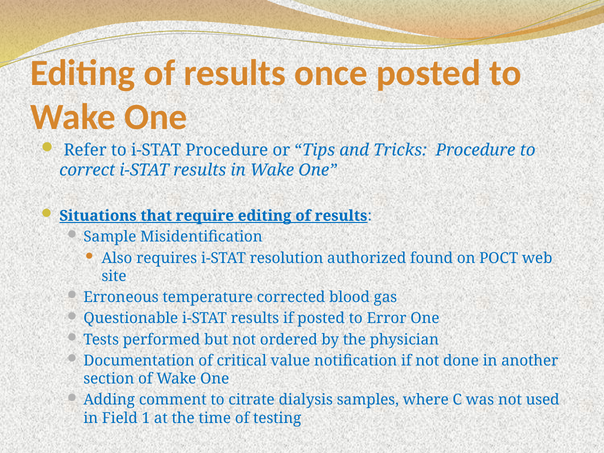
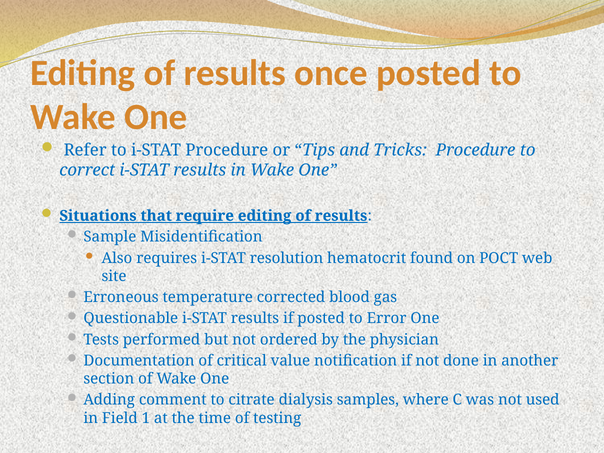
authorized: authorized -> hematocrit
